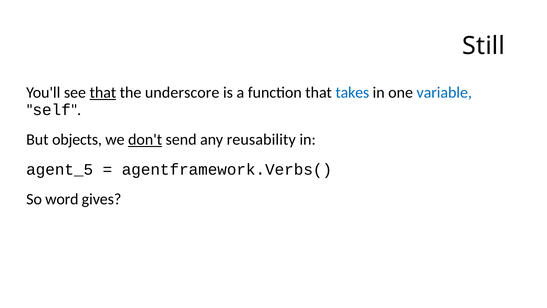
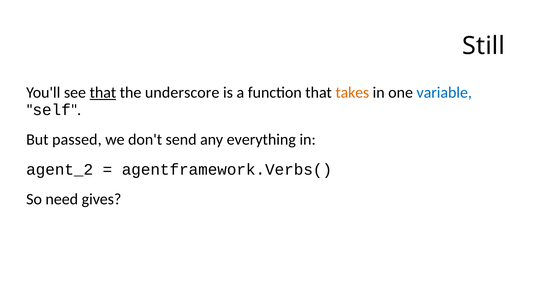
takes colour: blue -> orange
objects: objects -> passed
don't underline: present -> none
reusability: reusability -> everything
agent_5: agent_5 -> agent_2
word: word -> need
